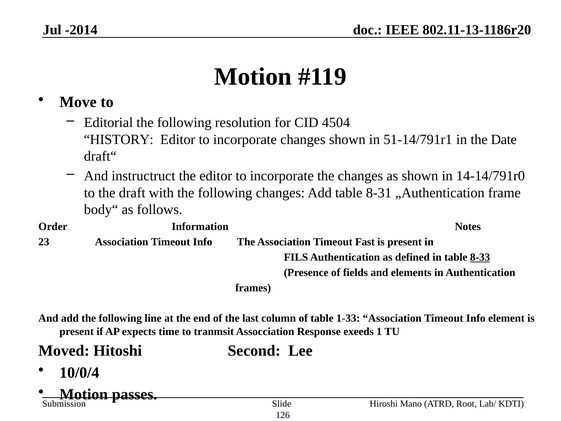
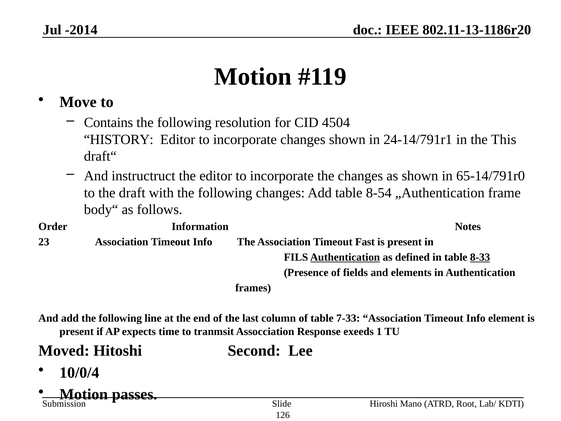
Editorial: Editorial -> Contains
51-14/791r1: 51-14/791r1 -> 24-14/791r1
Date: Date -> This
14-14/791r0: 14-14/791r0 -> 65-14/791r0
8-31: 8-31 -> 8-54
Authentication at (345, 257) underline: none -> present
1-33: 1-33 -> 7-33
